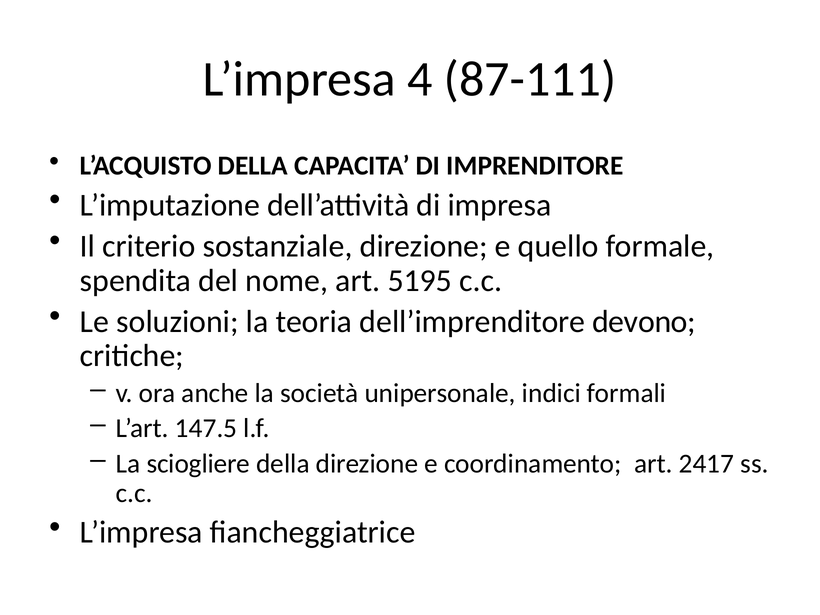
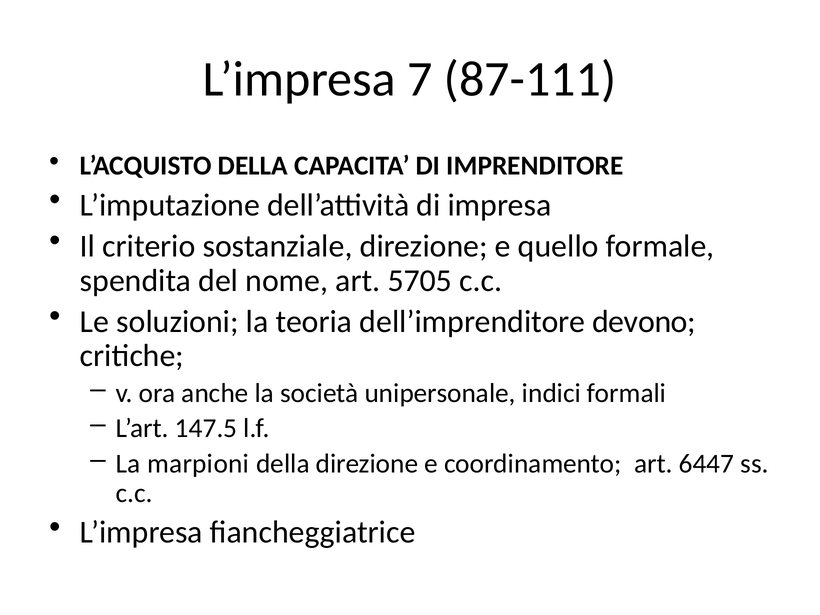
4: 4 -> 7
5195: 5195 -> 5705
sciogliere: sciogliere -> marpioni
2417: 2417 -> 6447
